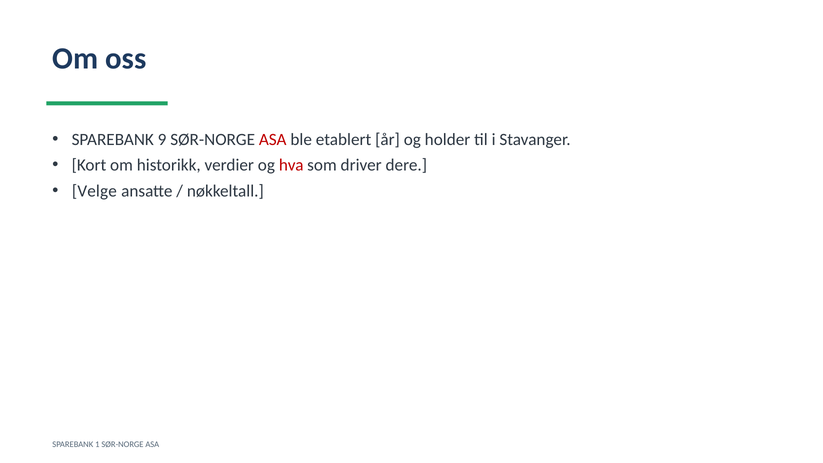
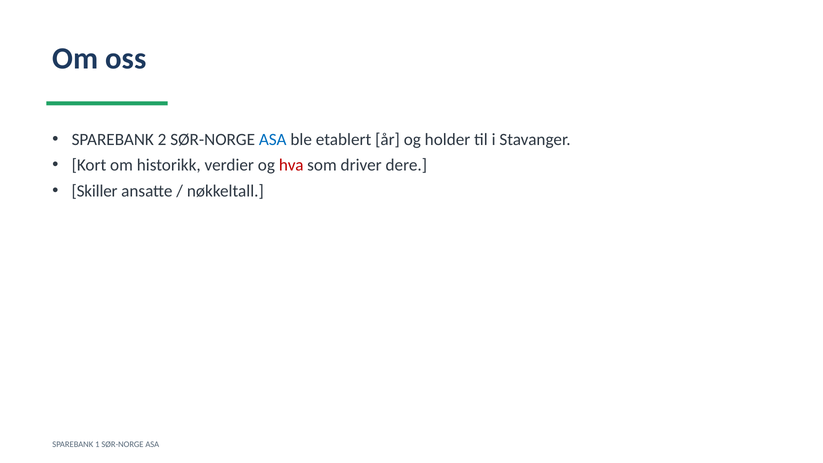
9: 9 -> 2
ASA at (273, 139) colour: red -> blue
Velge: Velge -> Skiller
